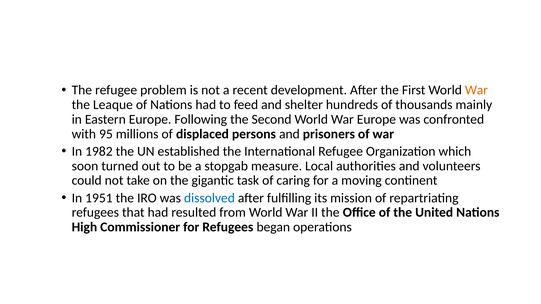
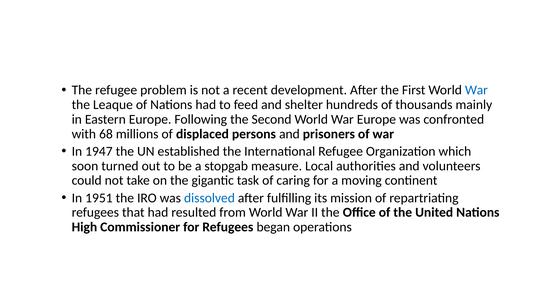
War at (476, 90) colour: orange -> blue
95: 95 -> 68
1982: 1982 -> 1947
